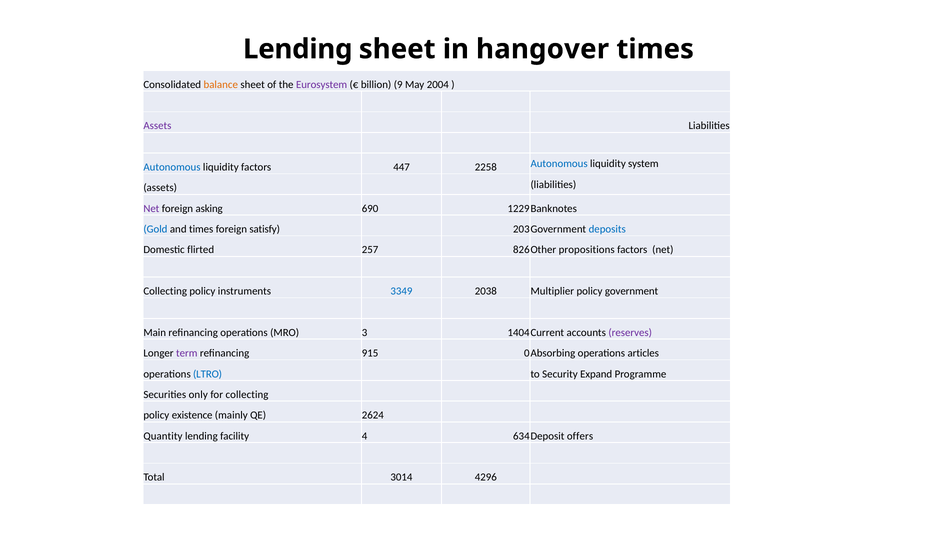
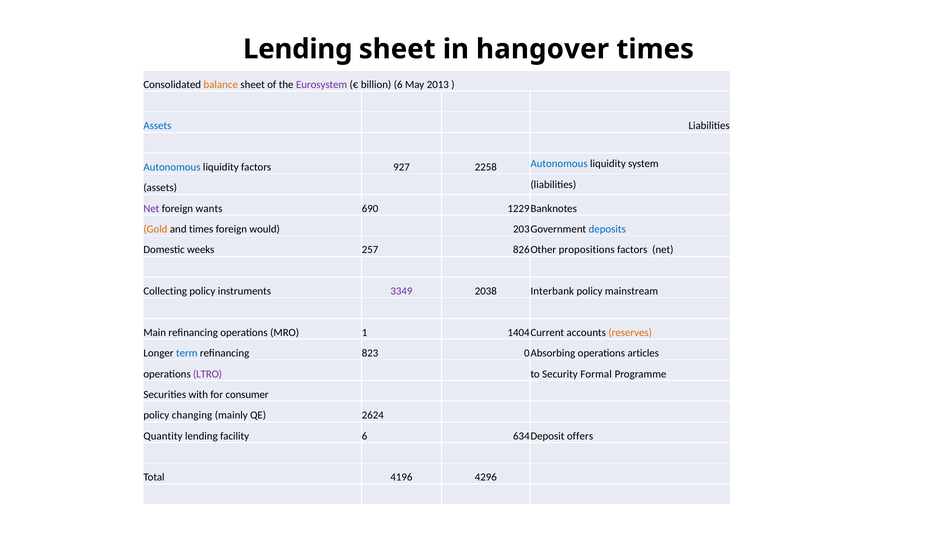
billion 9: 9 -> 6
2004: 2004 -> 2013
Assets at (157, 126) colour: purple -> blue
447: 447 -> 927
asking: asking -> wants
Gold colour: blue -> orange
satisfy: satisfy -> would
flirted: flirted -> weeks
3349 colour: blue -> purple
Multiplier: Multiplier -> Interbank
government: government -> mainstream
3: 3 -> 1
reserves colour: purple -> orange
term colour: purple -> blue
915: 915 -> 823
LTRO colour: blue -> purple
Expand: Expand -> Formal
only: only -> with
for collecting: collecting -> consumer
existence: existence -> changing
facility 4: 4 -> 6
3014: 3014 -> 4196
